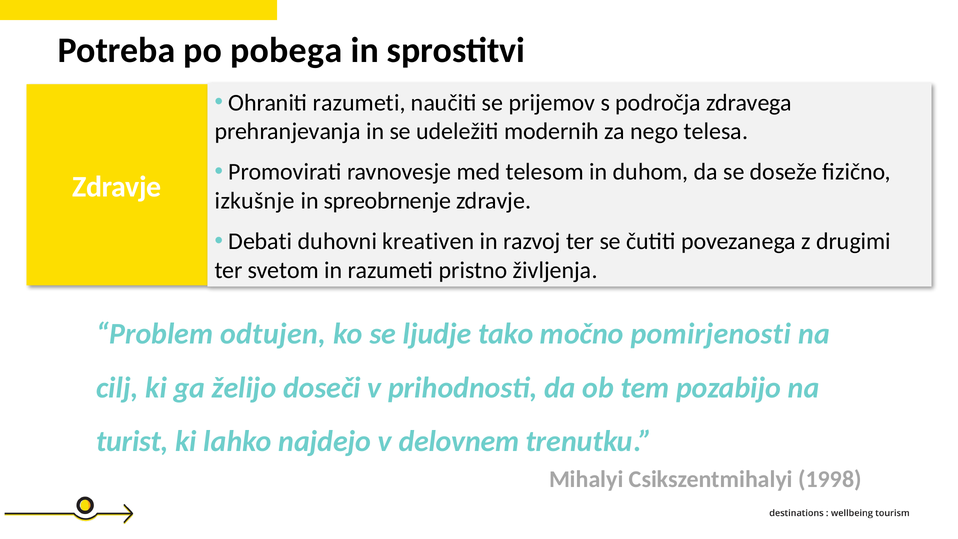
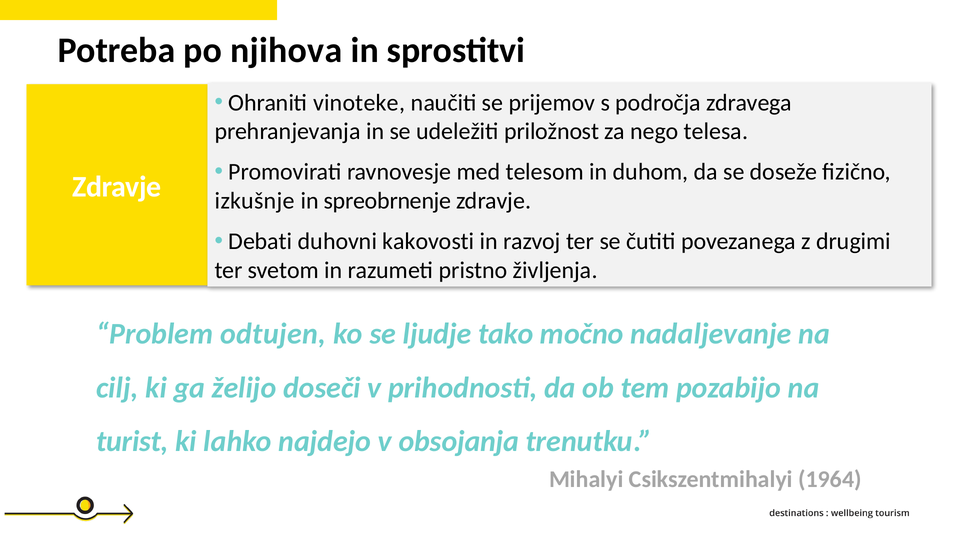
pobega: pobega -> njihova
Ohraniti razumeti: razumeti -> vinoteke
modernih: modernih -> priložnost
kreativen: kreativen -> kakovosti
pomirjenosti: pomirjenosti -> nadaljevanje
delovnem: delovnem -> obsojanja
1998: 1998 -> 1964
